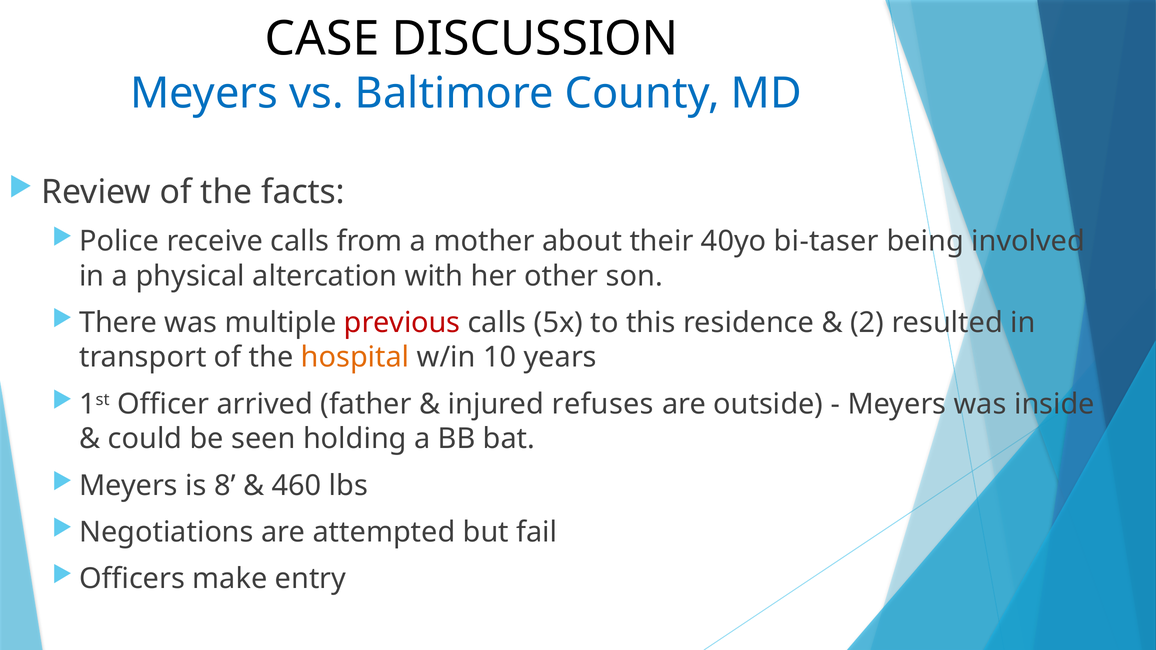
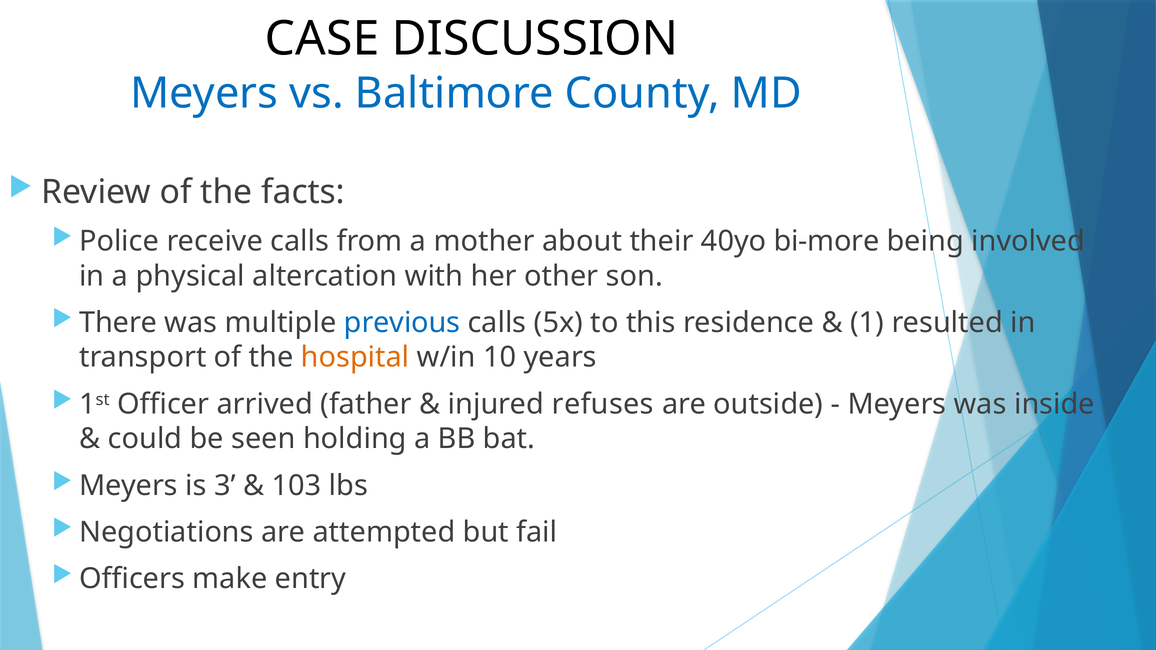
bi-taser: bi-taser -> bi-more
previous colour: red -> blue
2: 2 -> 1
8: 8 -> 3
460: 460 -> 103
